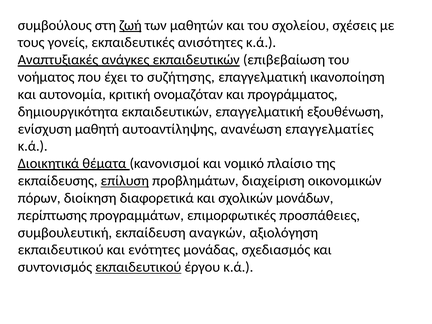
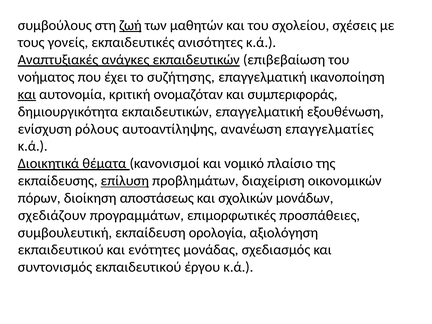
και at (27, 94) underline: none -> present
προγράμματος: προγράμματος -> συμπεριφοράς
μαθητή: μαθητή -> ρόλους
διαφορετικά: διαφορετικά -> αποστάσεως
περίπτωσης: περίπτωσης -> σχεδιάζουν
αναγκών: αναγκών -> ορολογία
εκπαιδευτικού at (138, 267) underline: present -> none
